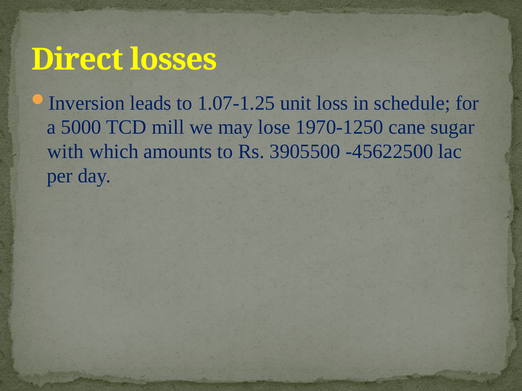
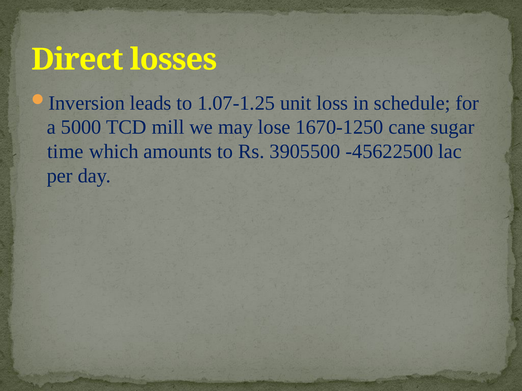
1970-1250: 1970-1250 -> 1670-1250
with: with -> time
